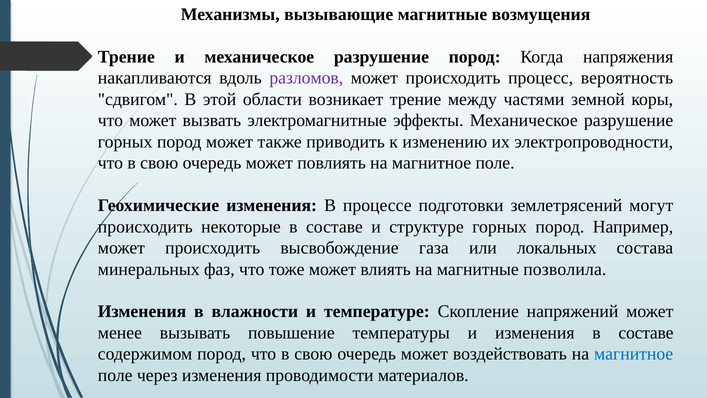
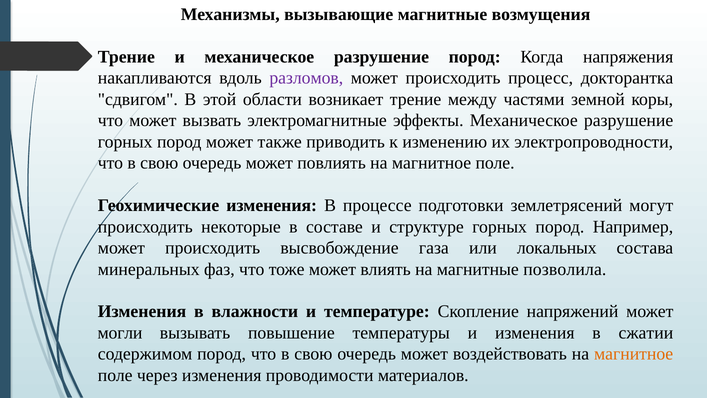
вероятность: вероятность -> докторантка
менее: менее -> могли
изменения в составе: составе -> сжатии
магнитное at (634, 354) colour: blue -> orange
